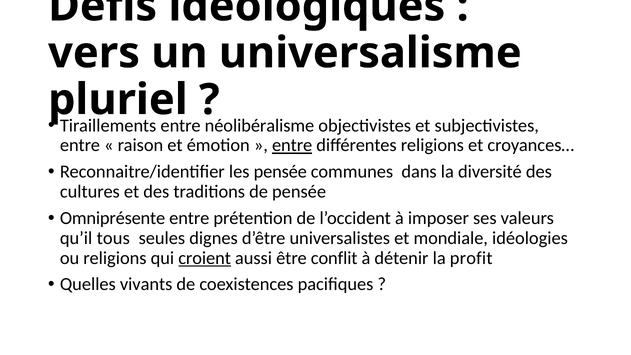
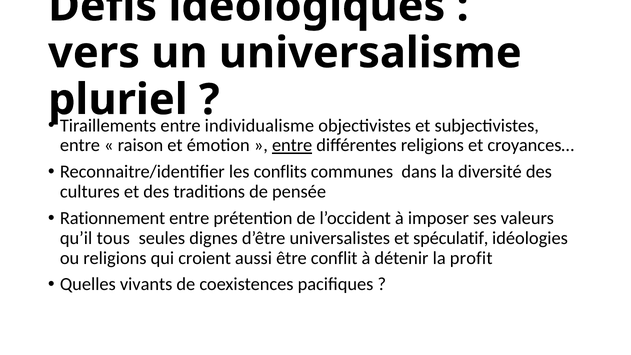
néolibéralisme: néolibéralisme -> individualisme
les pensée: pensée -> conflits
Omniprésente: Omniprésente -> Rationnement
mondiale: mondiale -> spéculatif
croient underline: present -> none
